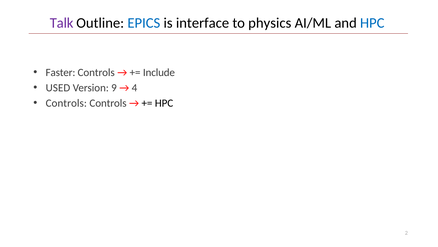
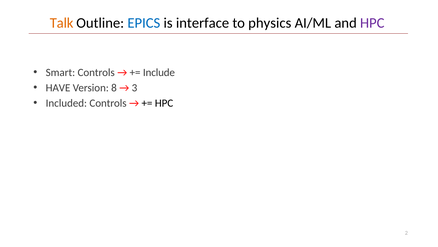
Talk colour: purple -> orange
HPC at (372, 23) colour: blue -> purple
Faster: Faster -> Smart
USED: USED -> HAVE
9: 9 -> 8
4: 4 -> 3
Controls at (66, 103): Controls -> Included
